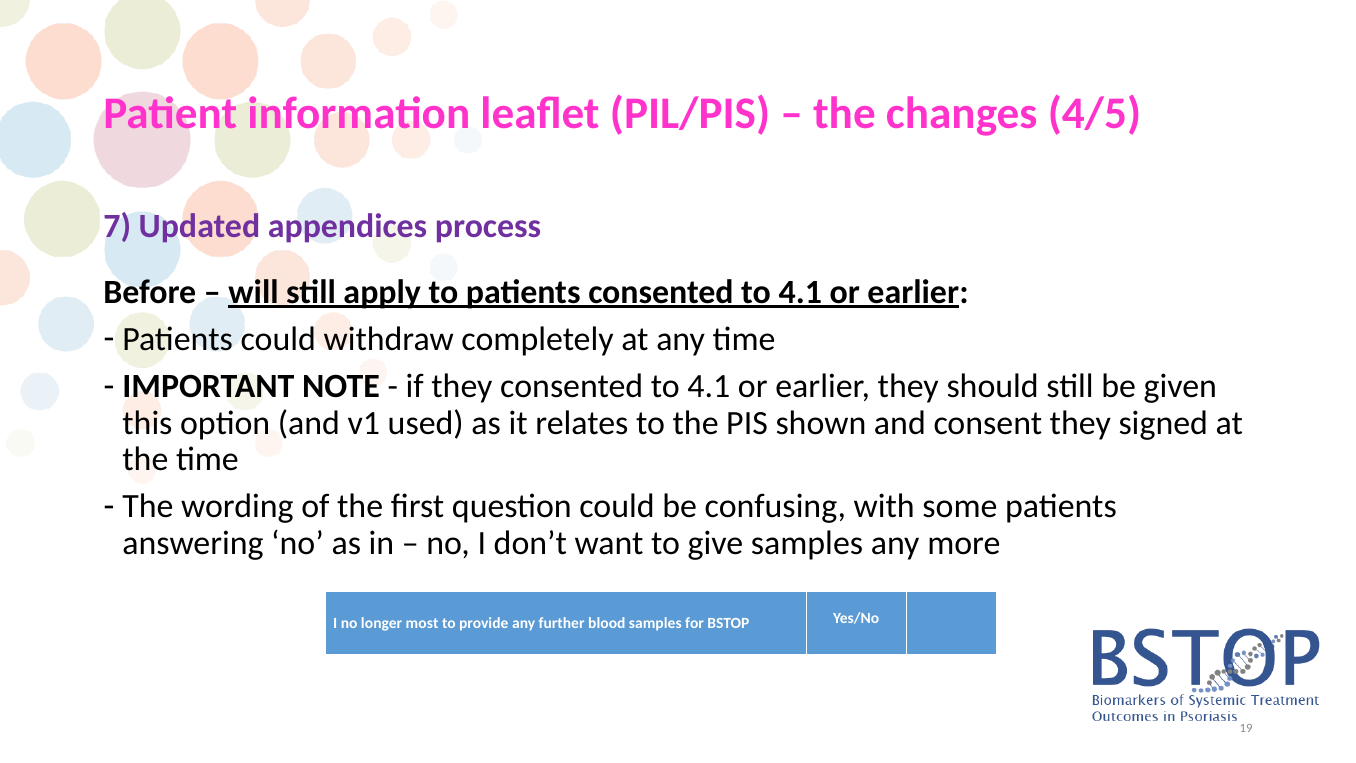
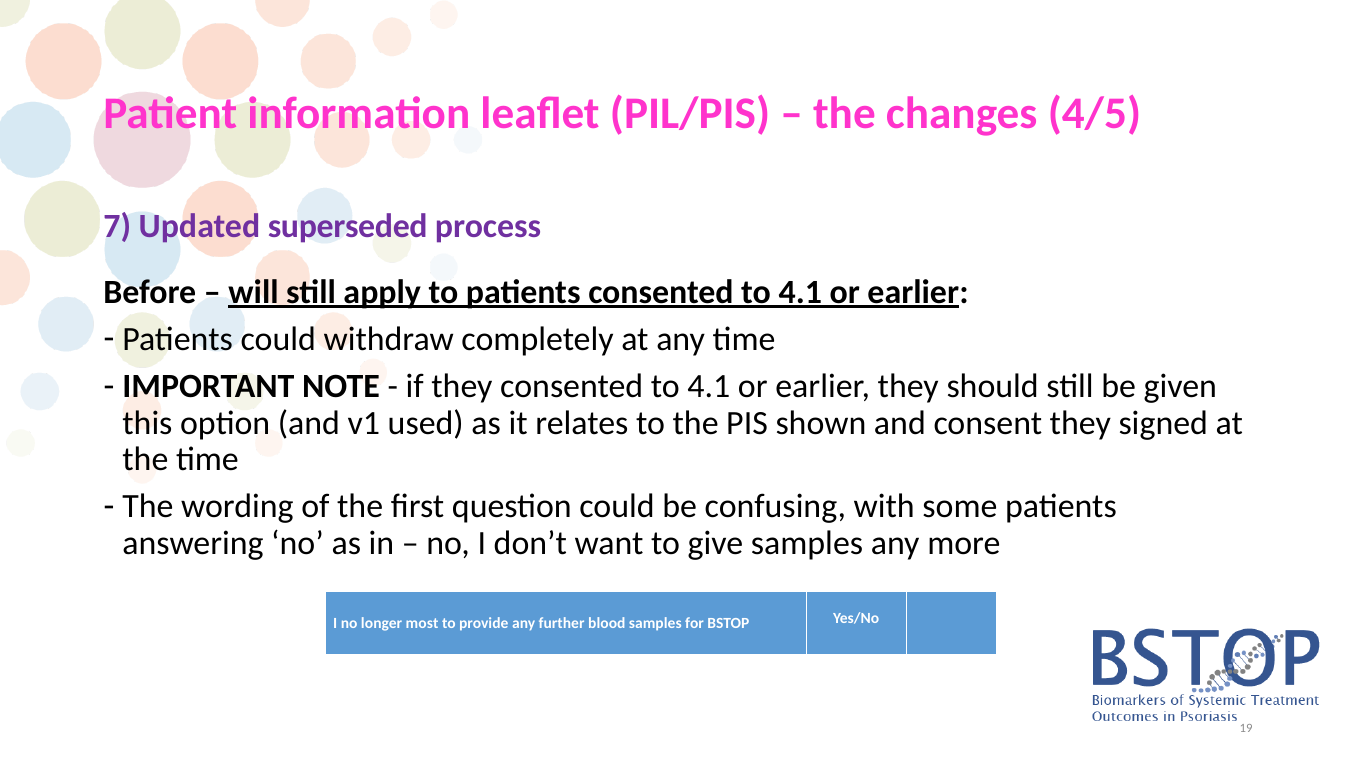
appendices: appendices -> superseded
